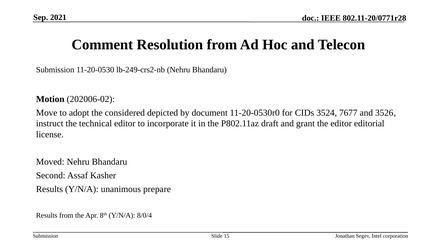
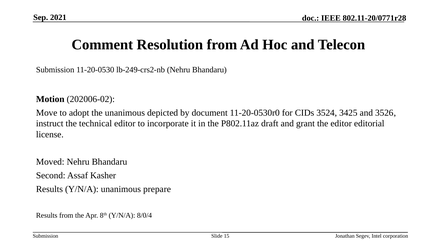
the considered: considered -> unanimous
7677: 7677 -> 3425
